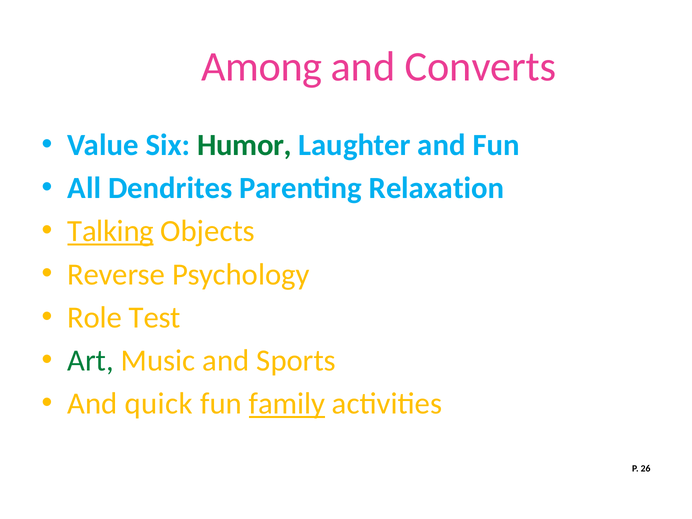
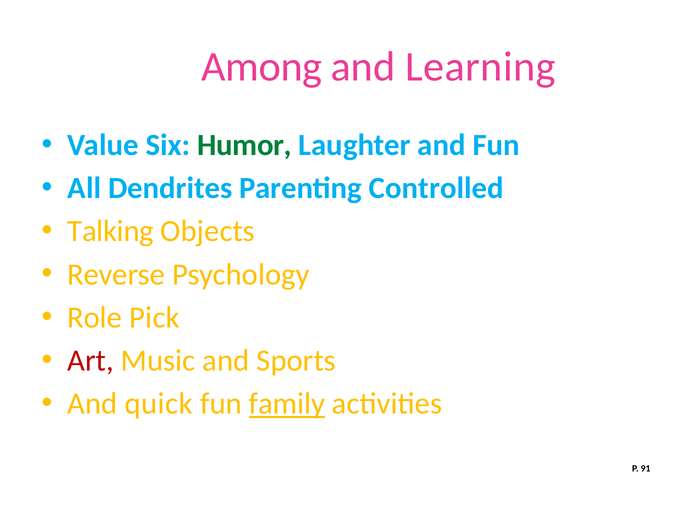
Converts: Converts -> Learning
Relaxation: Relaxation -> Controlled
Talking underline: present -> none
Test: Test -> Pick
Art colour: green -> red
26: 26 -> 91
